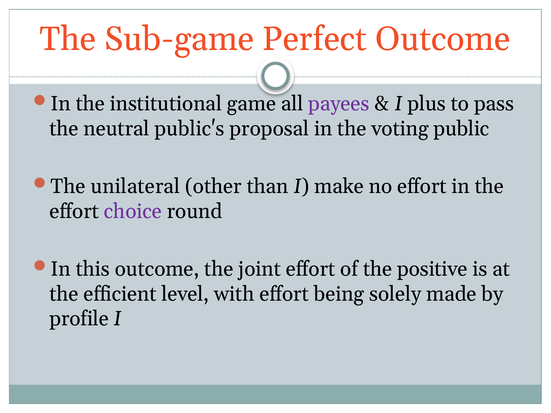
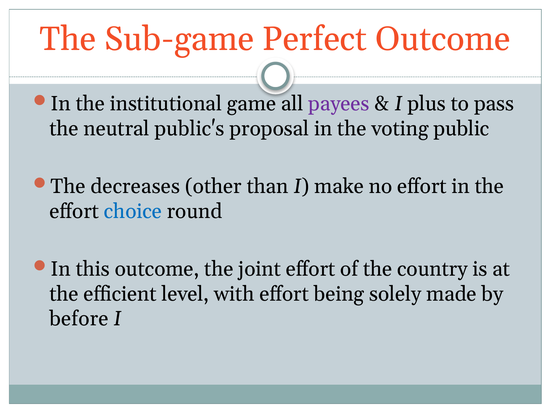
unilateral: unilateral -> decreases
choice colour: purple -> blue
positive: positive -> country
profile: profile -> before
